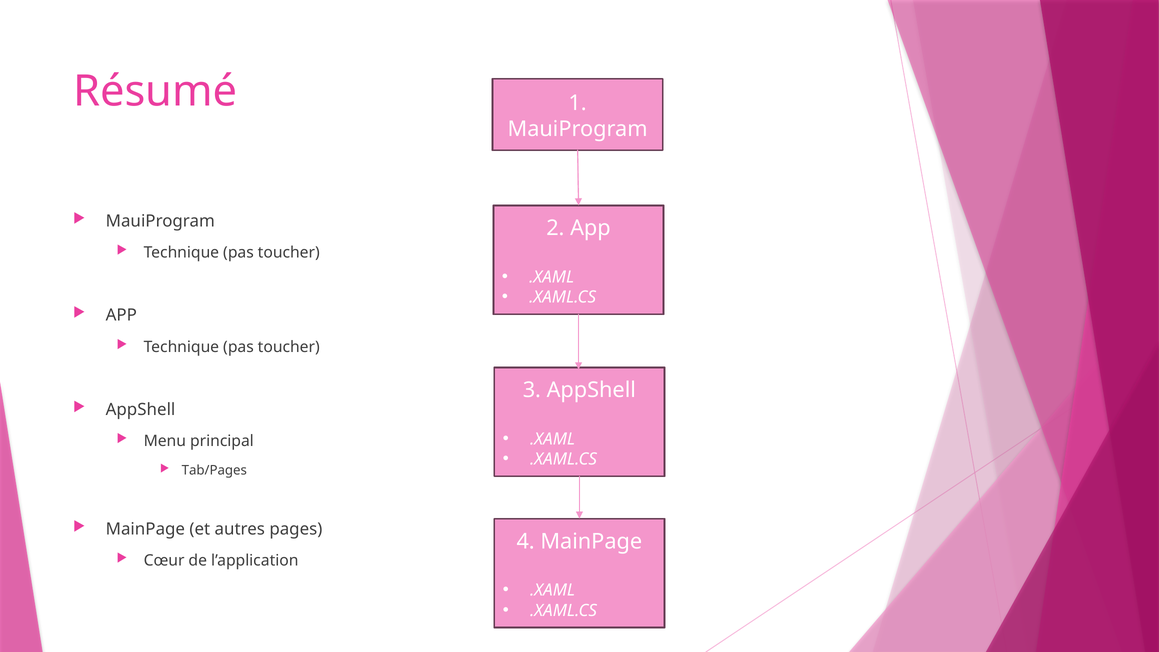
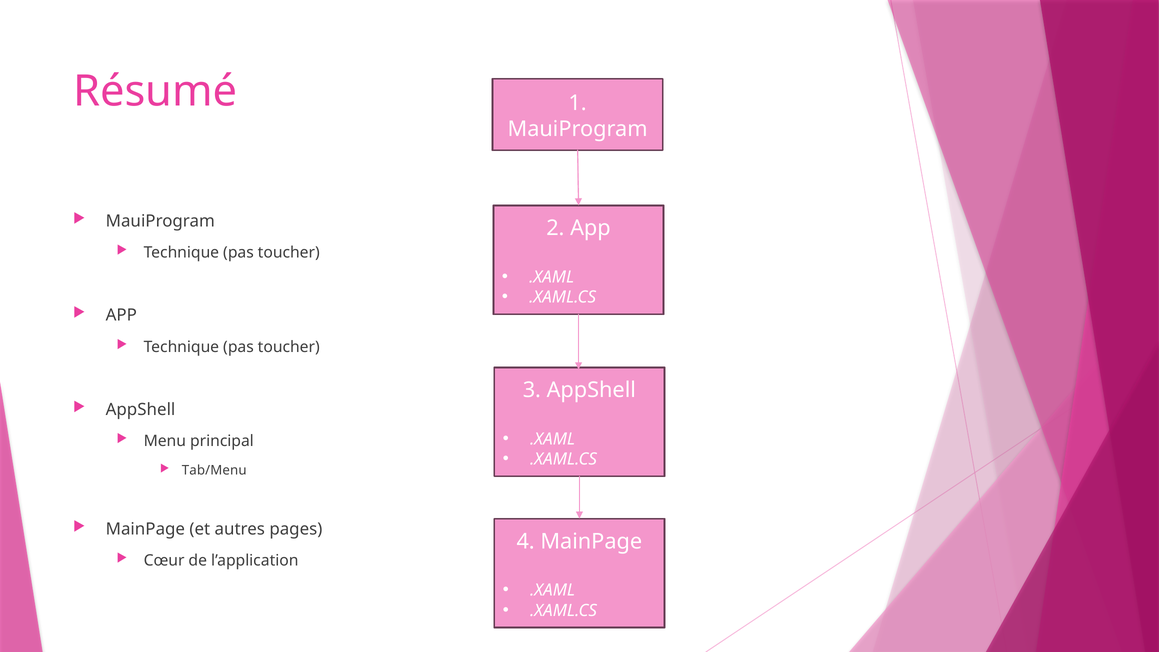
Tab/Pages: Tab/Pages -> Tab/Menu
